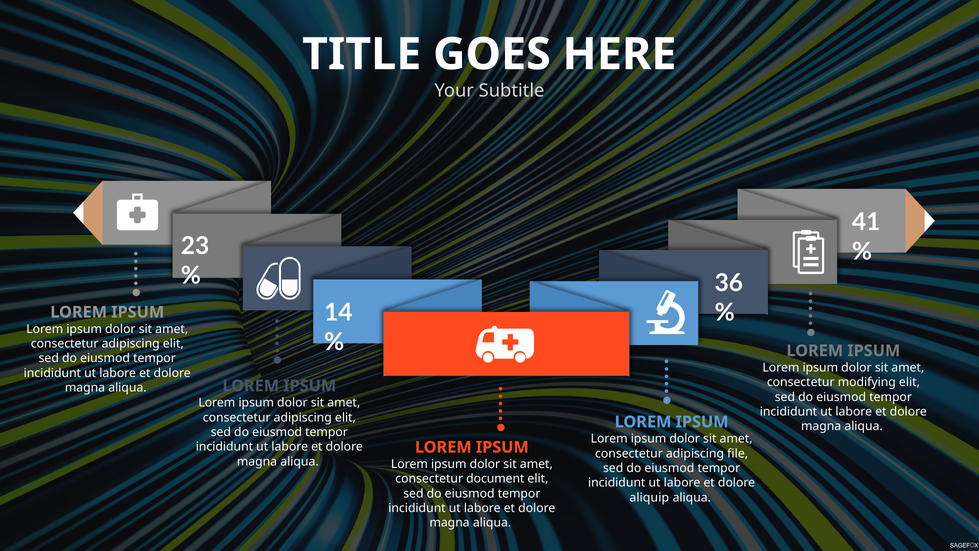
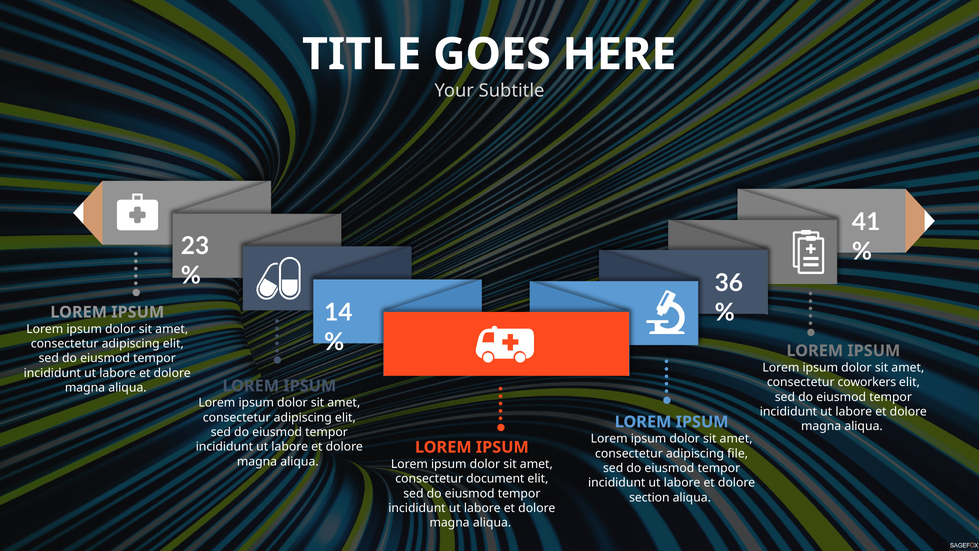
modifying: modifying -> coworkers
aliquip: aliquip -> section
